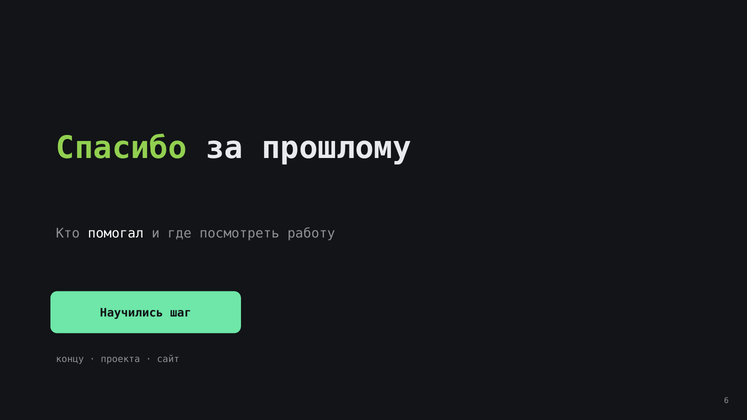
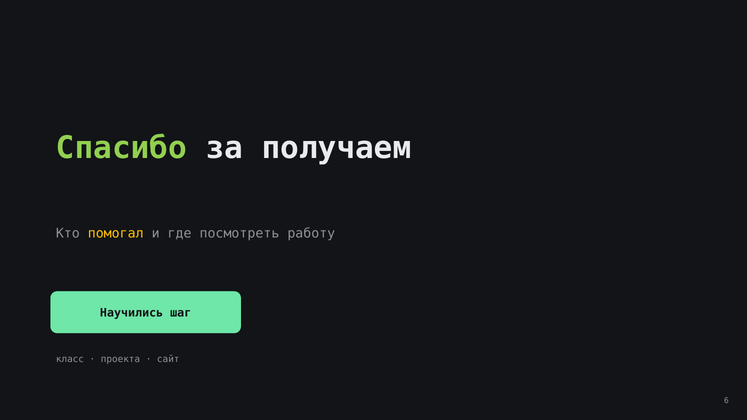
прошлому: прошлому -> получаем
помогал colour: white -> yellow
концу: концу -> класс
